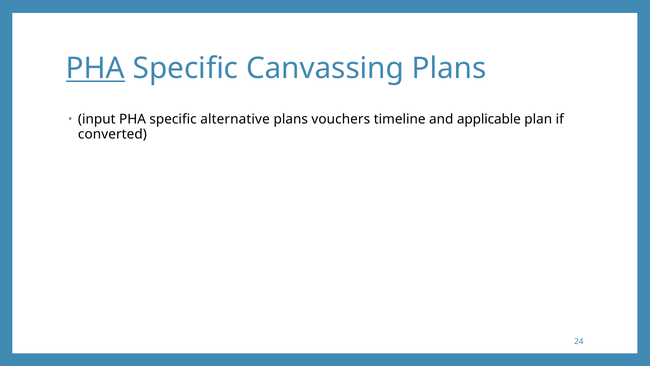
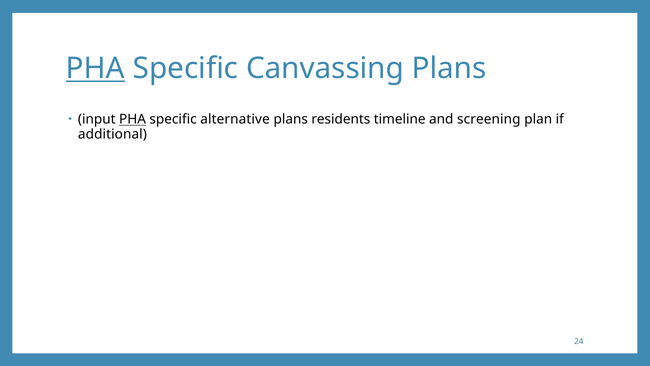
PHA at (133, 119) underline: none -> present
vouchers: vouchers -> residents
applicable: applicable -> screening
converted: converted -> additional
